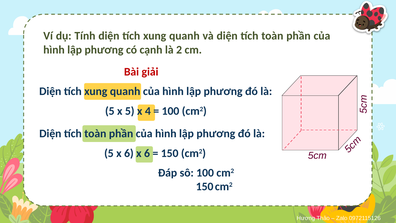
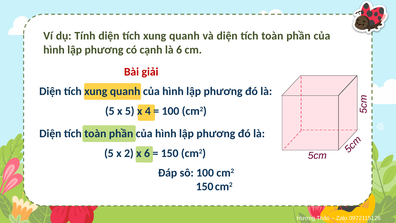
là 2: 2 -> 6
5 x 6: 6 -> 2
